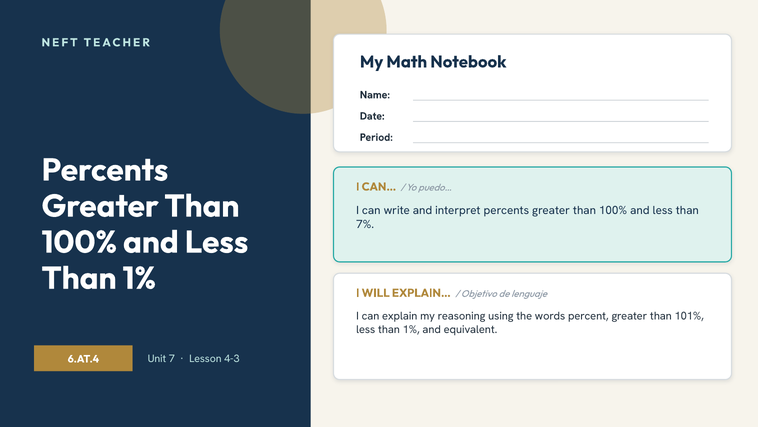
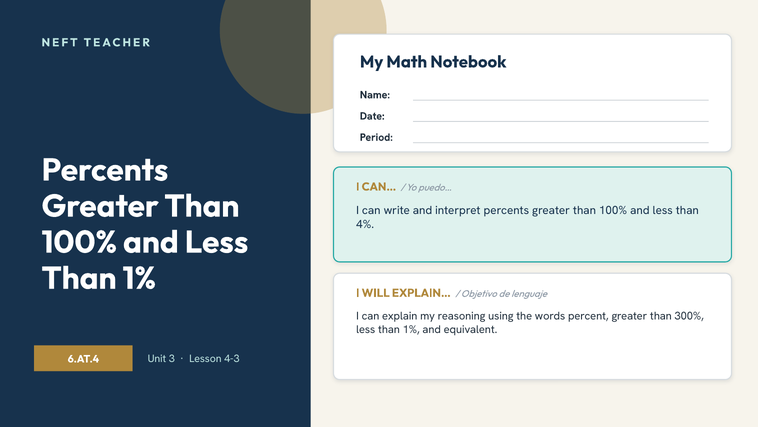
7%: 7% -> 4%
101%: 101% -> 300%
7: 7 -> 3
